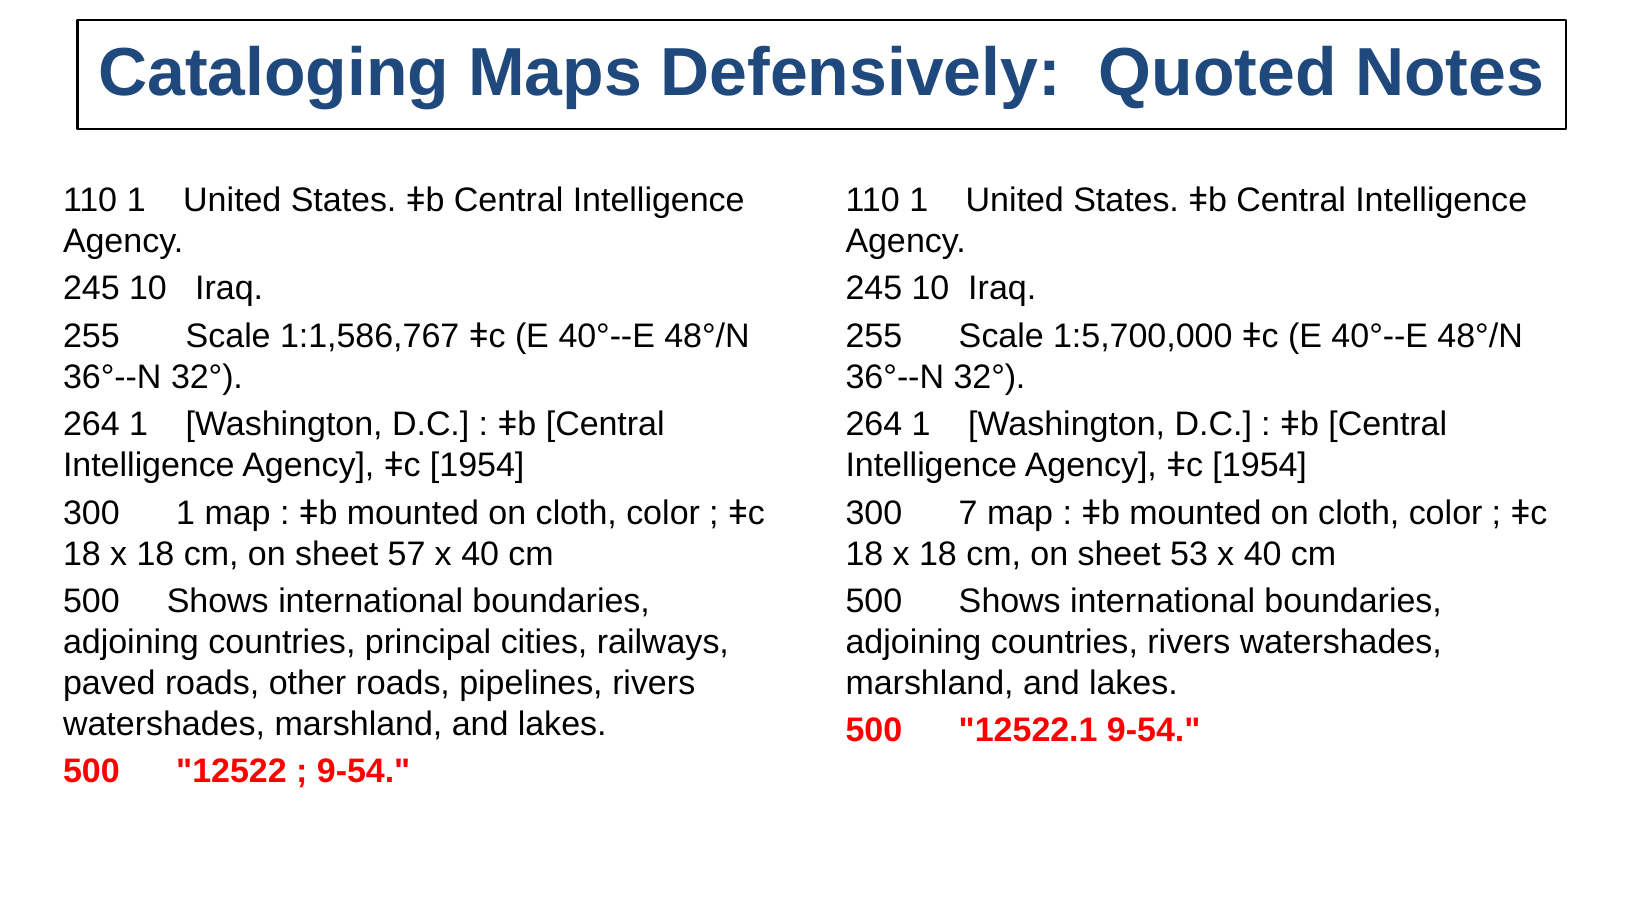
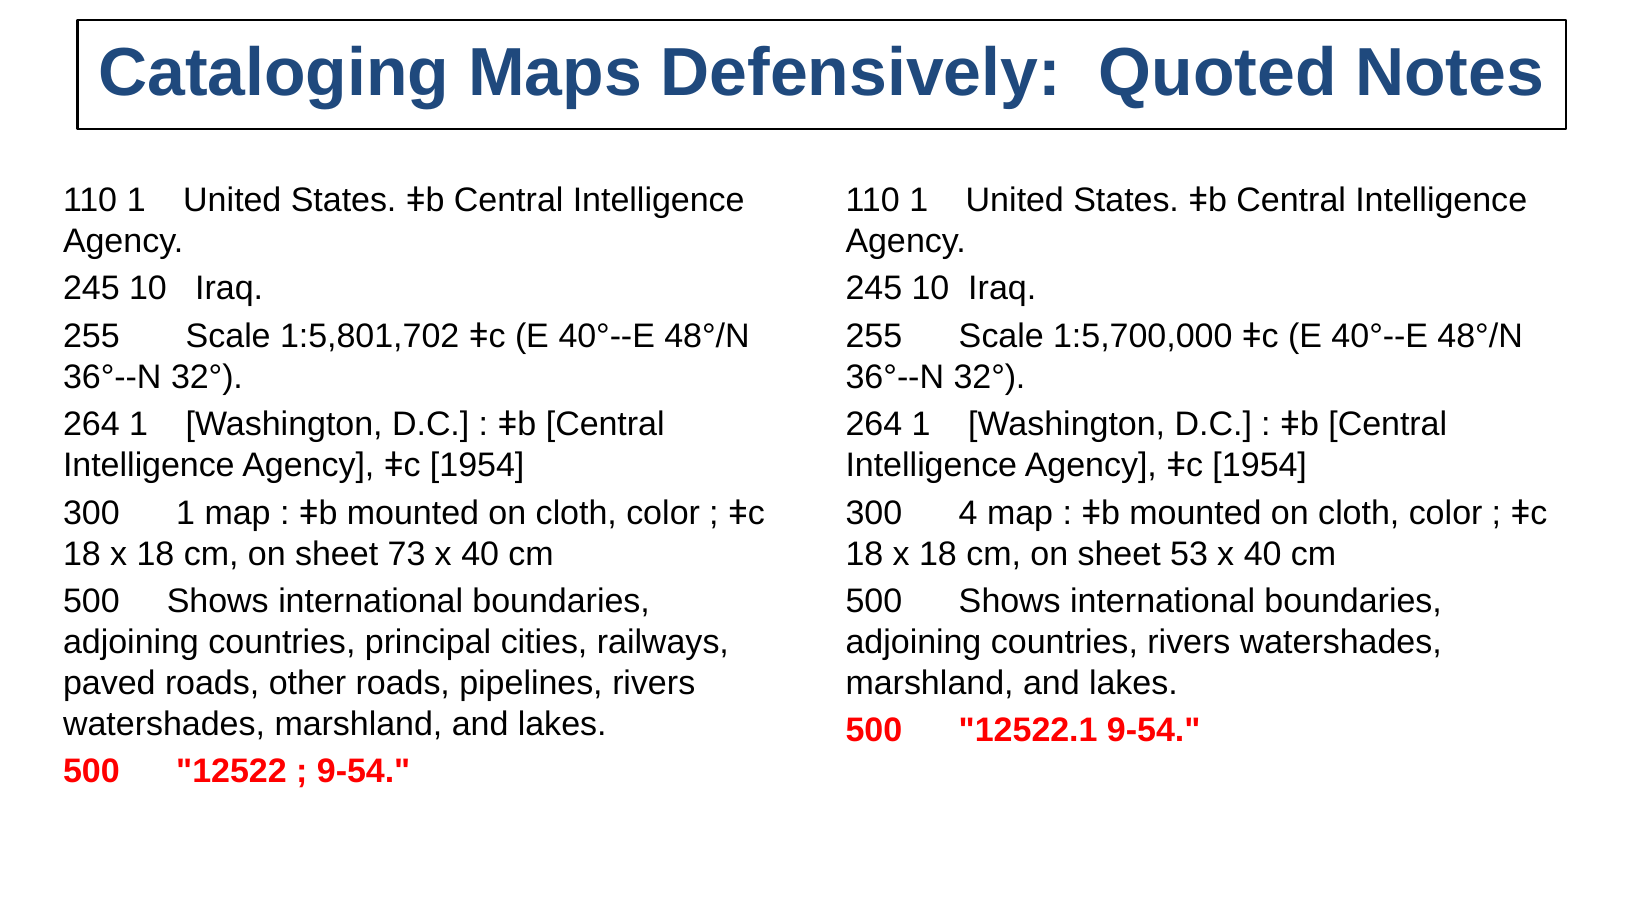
1:1,586,767: 1:1,586,767 -> 1:5,801,702
7: 7 -> 4
57: 57 -> 73
